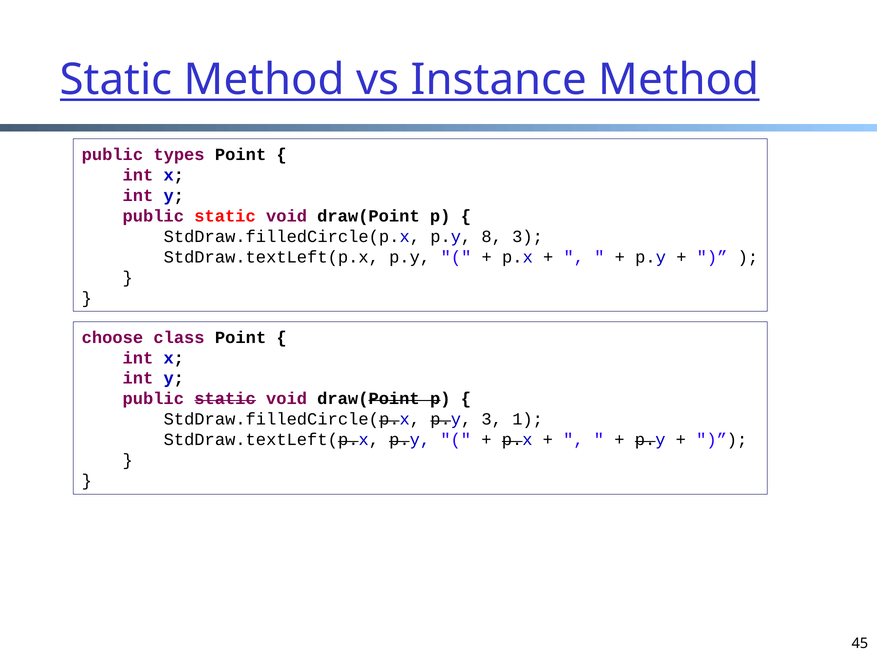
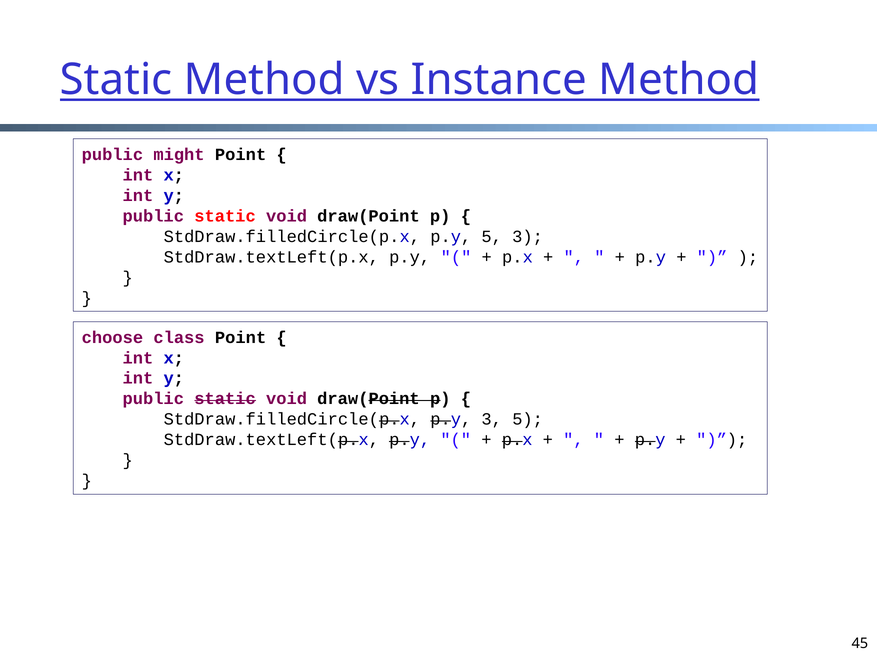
types: types -> might
p.y 8: 8 -> 5
3 1: 1 -> 5
